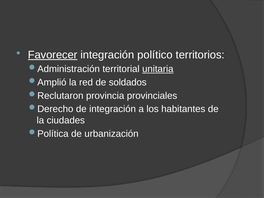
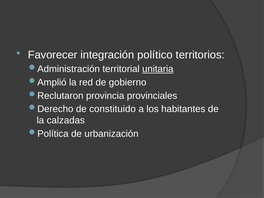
Favorecer underline: present -> none
soldados: soldados -> gobierno
de integración: integración -> constituido
ciudades: ciudades -> calzadas
